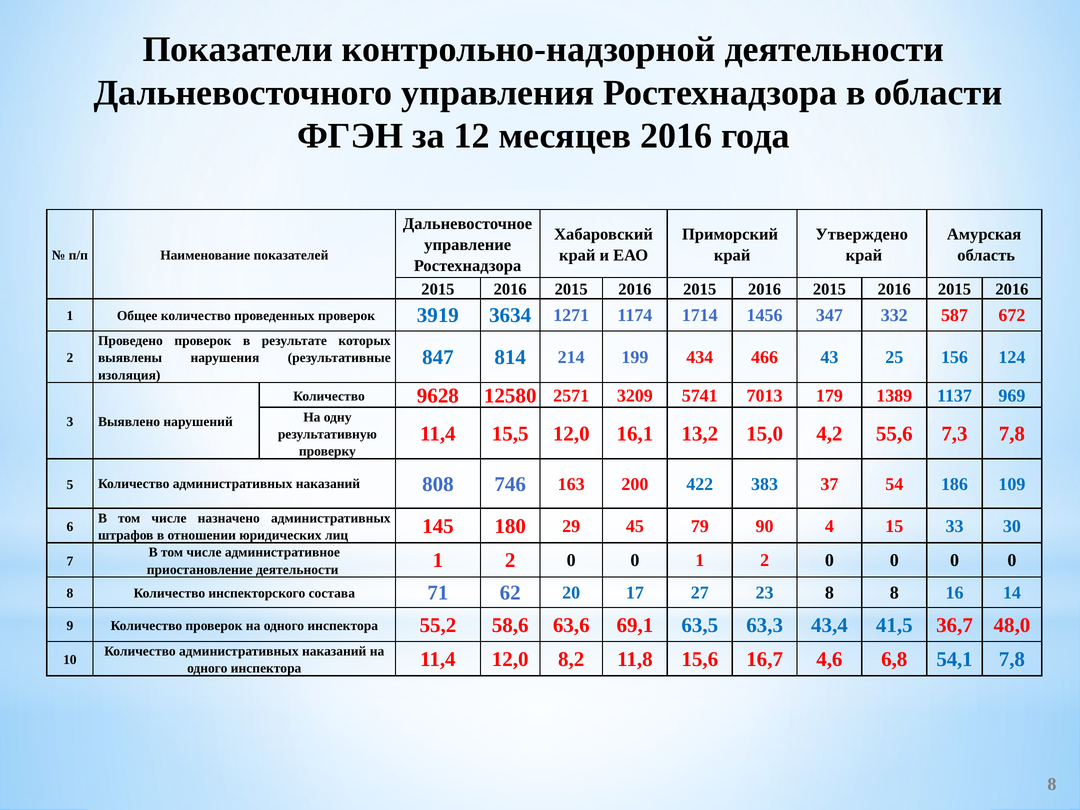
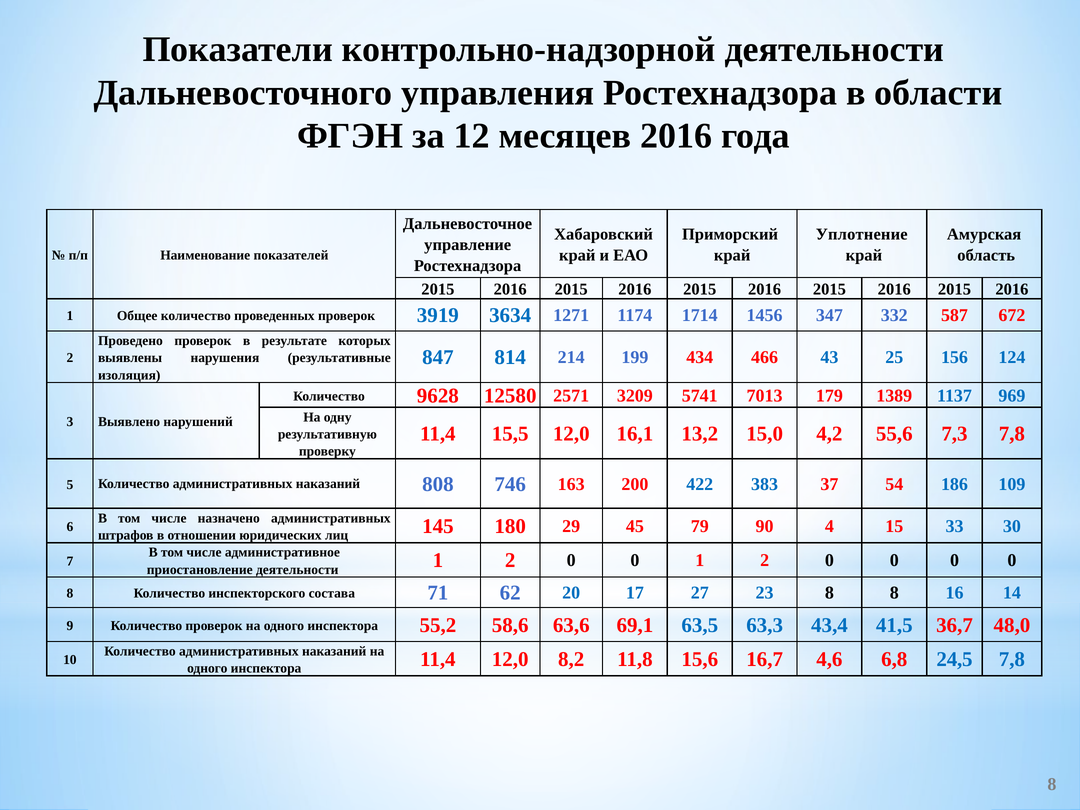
Утверждено: Утверждено -> Уплотнение
54,1: 54,1 -> 24,5
